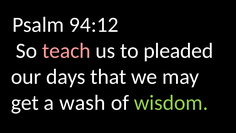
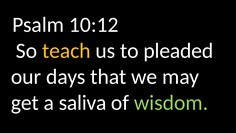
94:12: 94:12 -> 10:12
teach colour: pink -> yellow
wash: wash -> saliva
